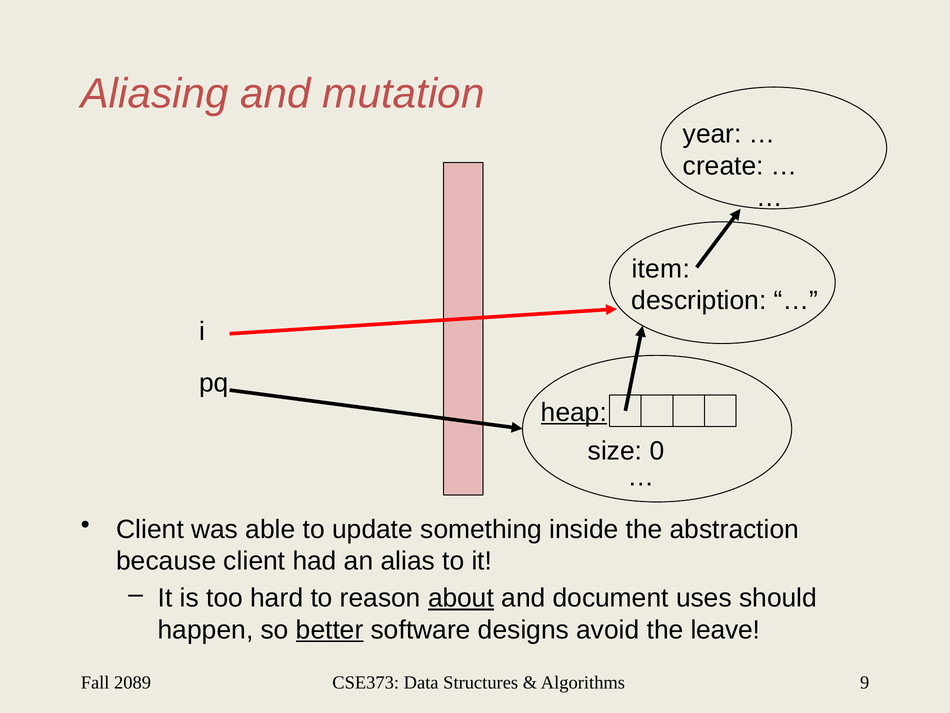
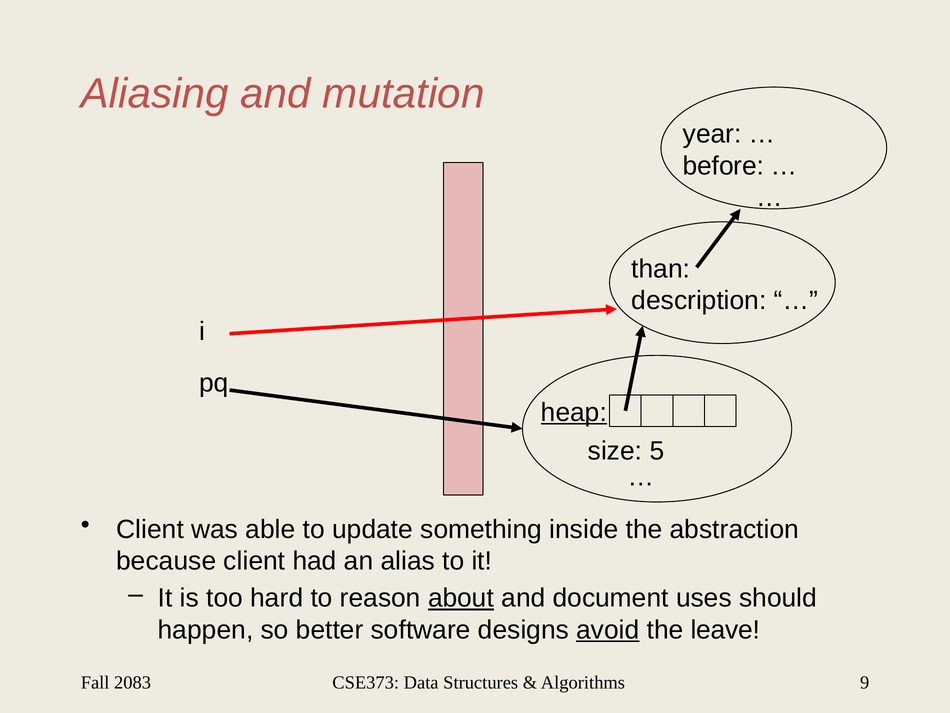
create: create -> before
item: item -> than
0: 0 -> 5
better underline: present -> none
avoid underline: none -> present
2089: 2089 -> 2083
